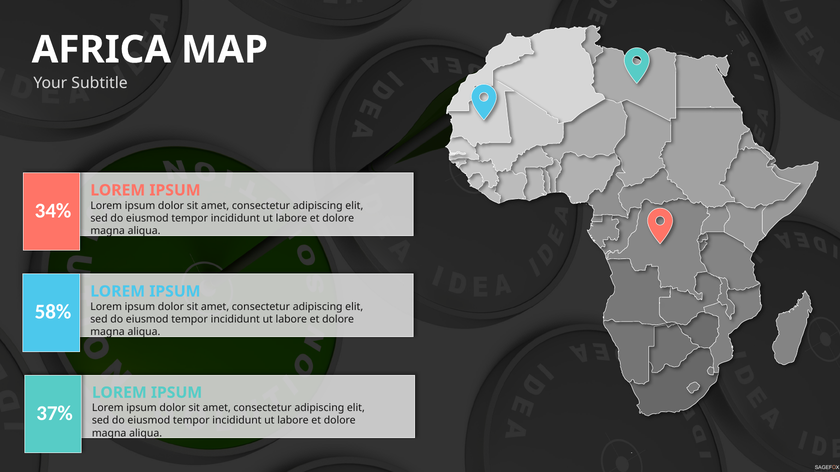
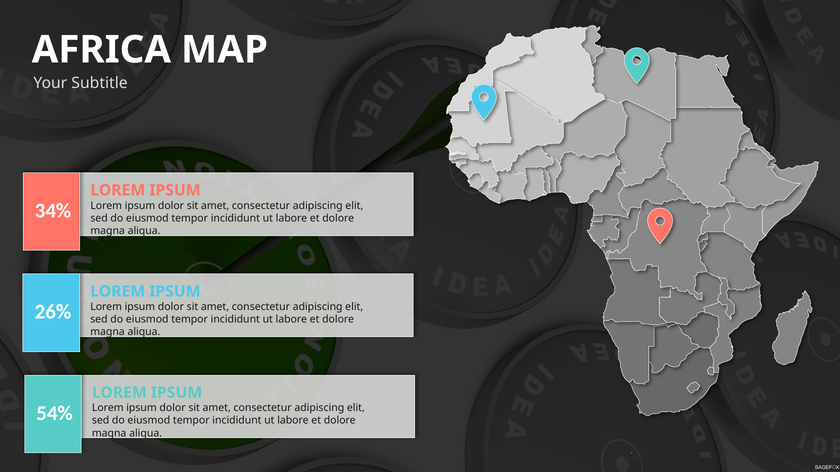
58%: 58% -> 26%
37%: 37% -> 54%
